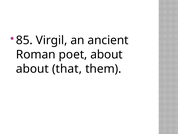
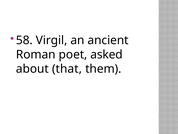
85: 85 -> 58
poet about: about -> asked
